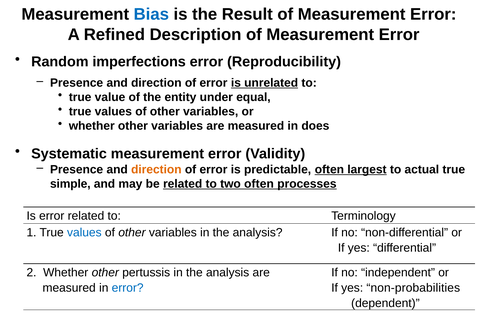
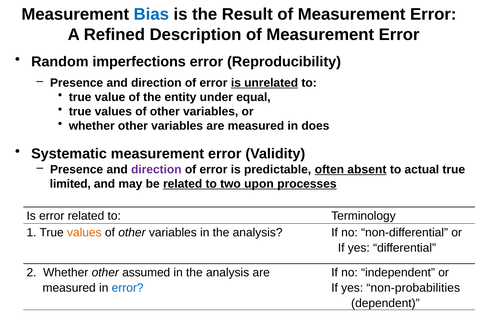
direction at (156, 169) colour: orange -> purple
largest: largest -> absent
simple: simple -> limited
two often: often -> upon
values at (84, 232) colour: blue -> orange
pertussis: pertussis -> assumed
